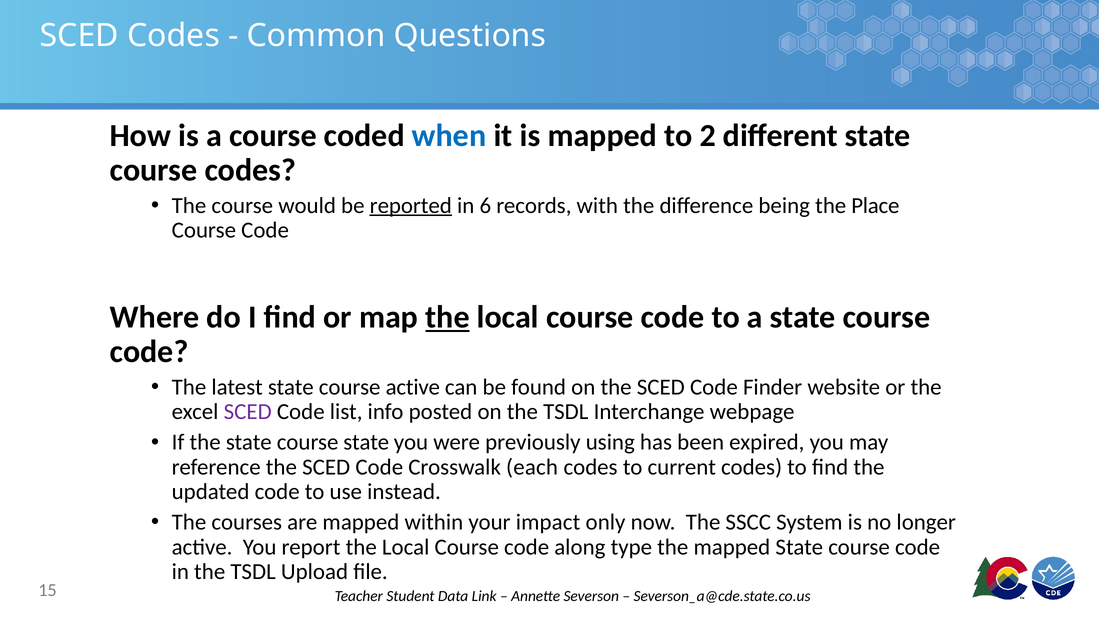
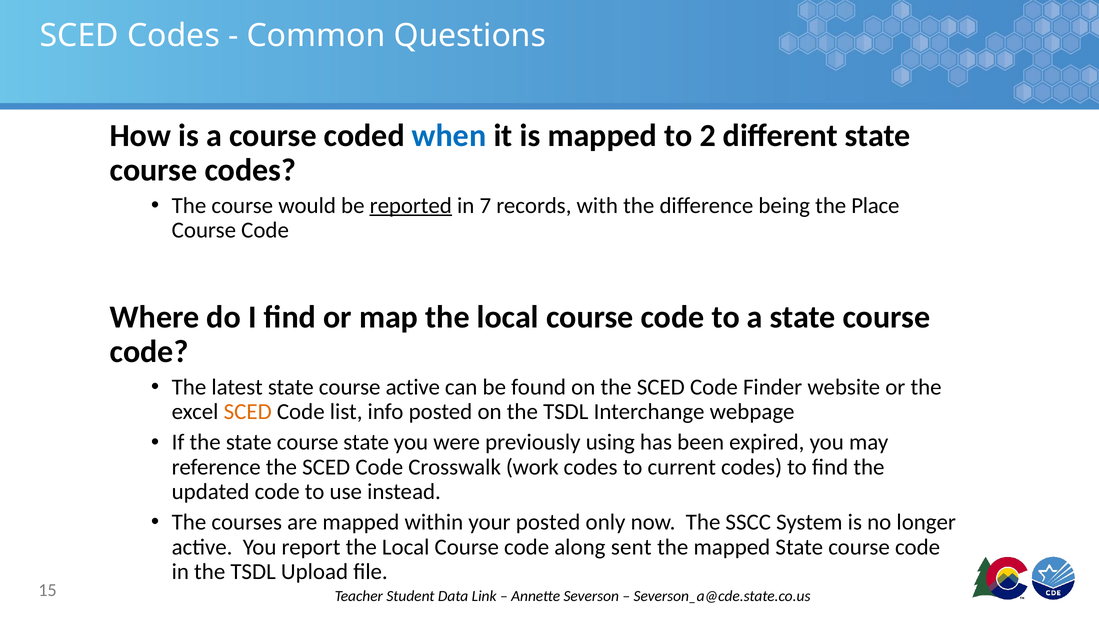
6: 6 -> 7
the at (448, 317) underline: present -> none
SCED at (248, 412) colour: purple -> orange
each: each -> work
your impact: impact -> posted
type: type -> sent
